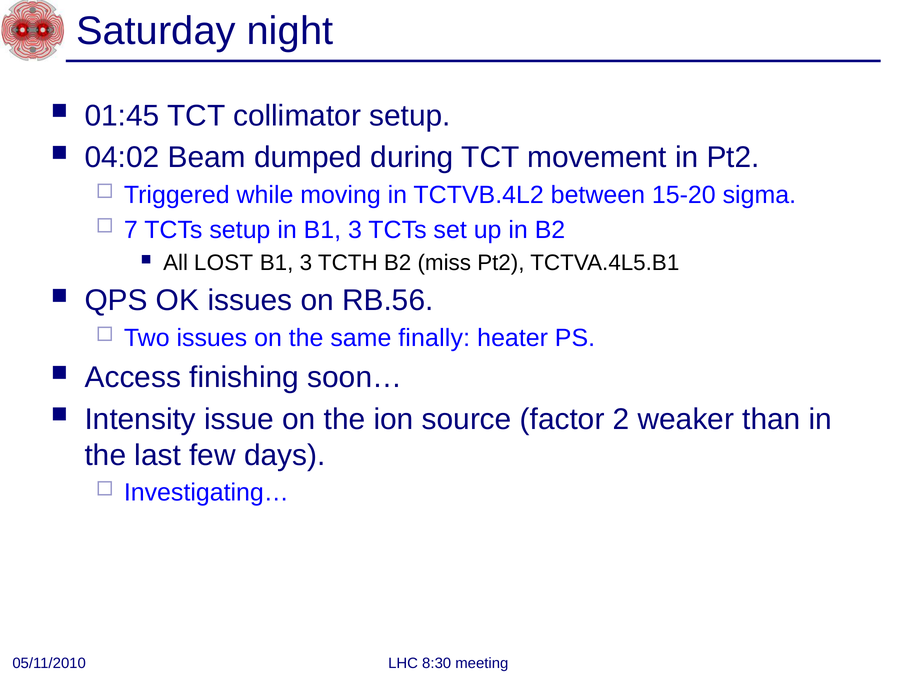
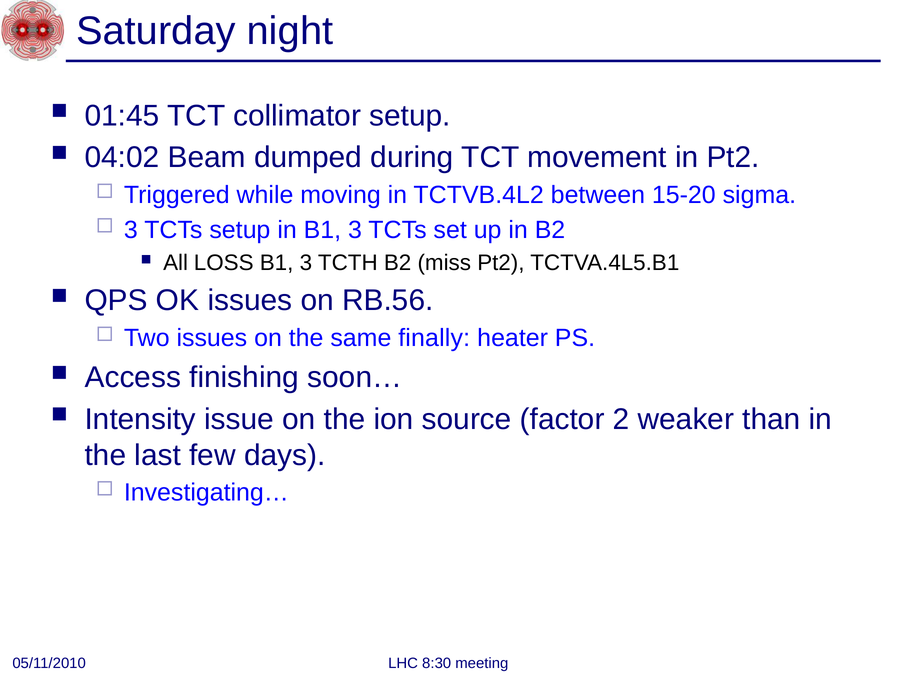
7 at (131, 230): 7 -> 3
LOST: LOST -> LOSS
